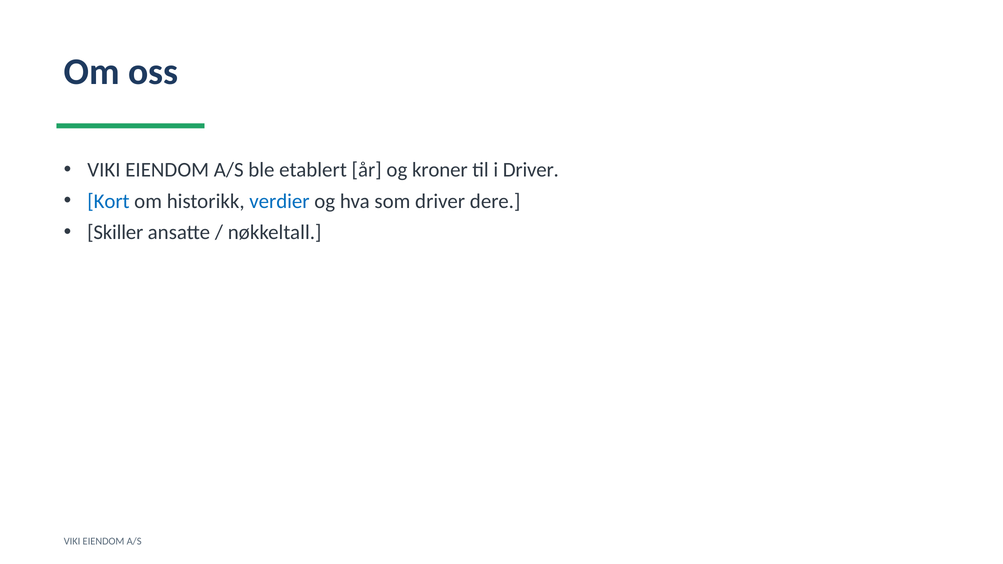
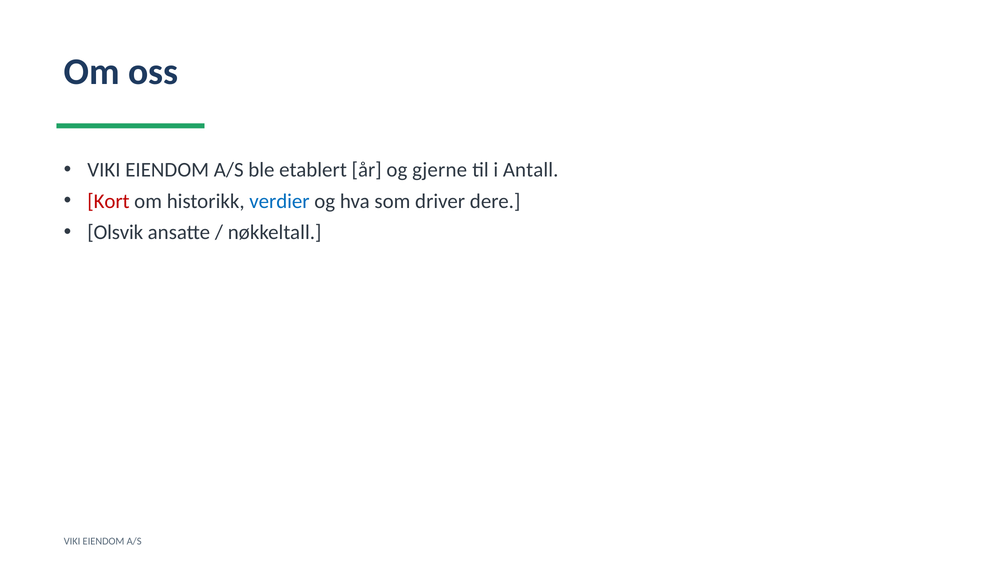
kroner: kroner -> gjerne
i Driver: Driver -> Antall
Kort colour: blue -> red
Skiller: Skiller -> Olsvik
